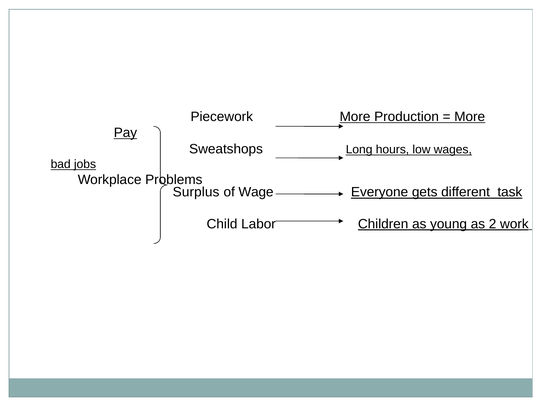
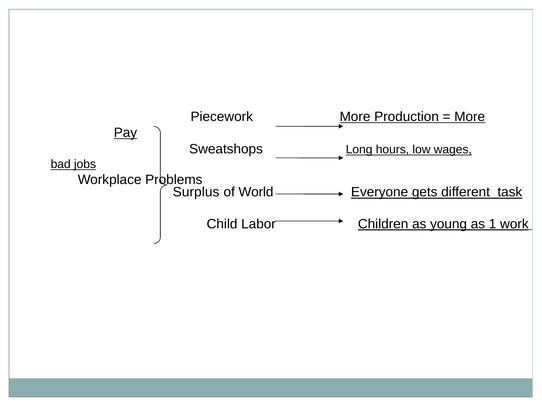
Wage: Wage -> World
2: 2 -> 1
